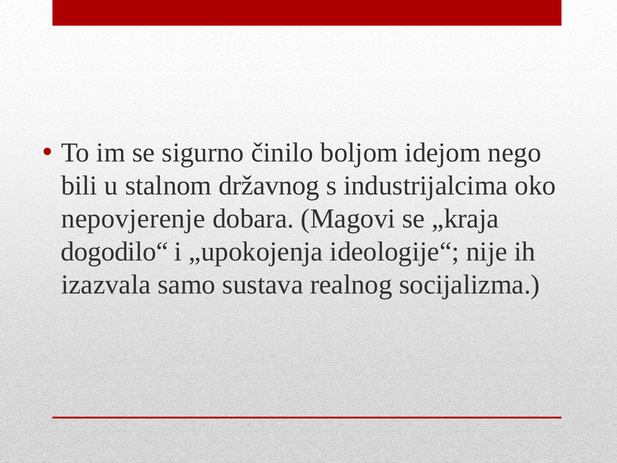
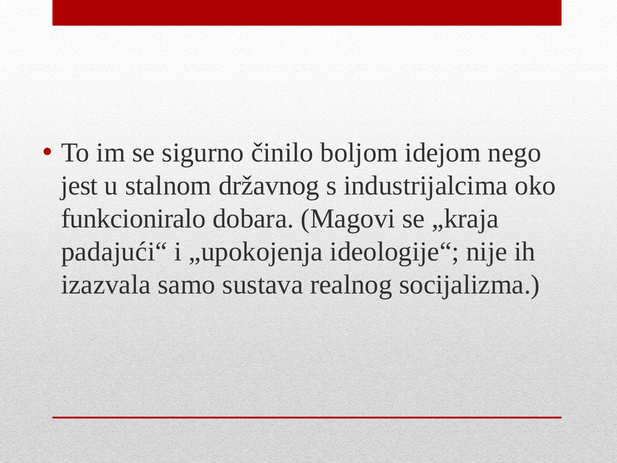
bili: bili -> jest
nepovjerenje: nepovjerenje -> funkcioniralo
dogodilo“: dogodilo“ -> padajući“
